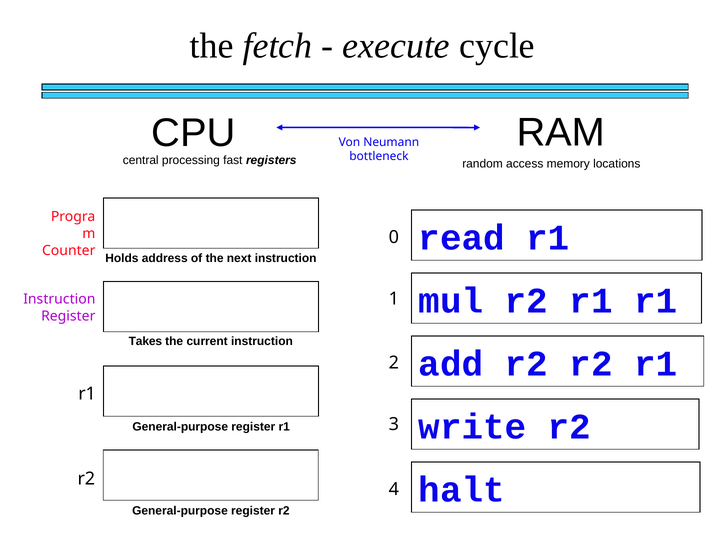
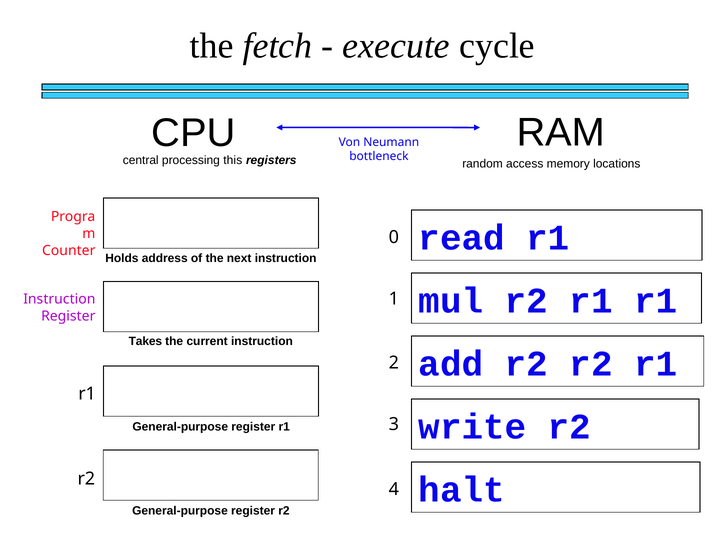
fast: fast -> this
